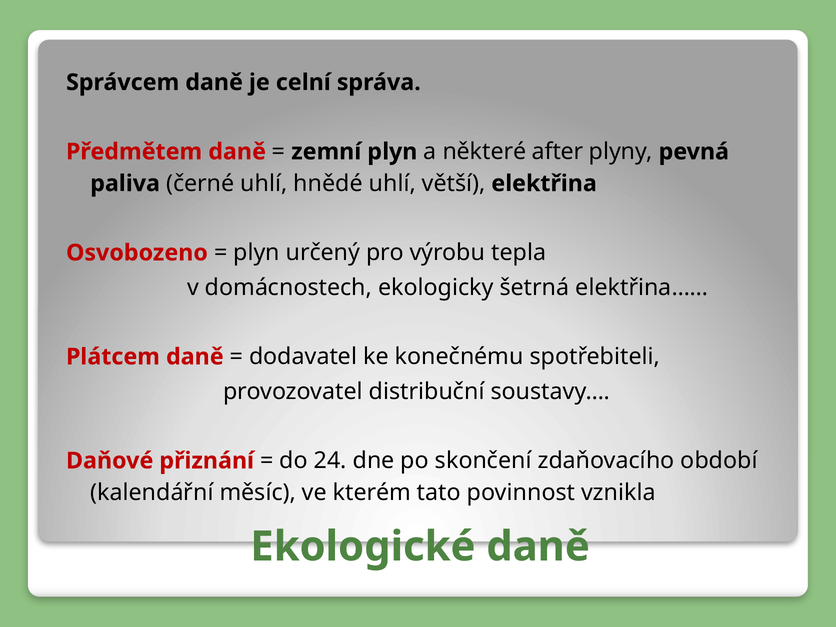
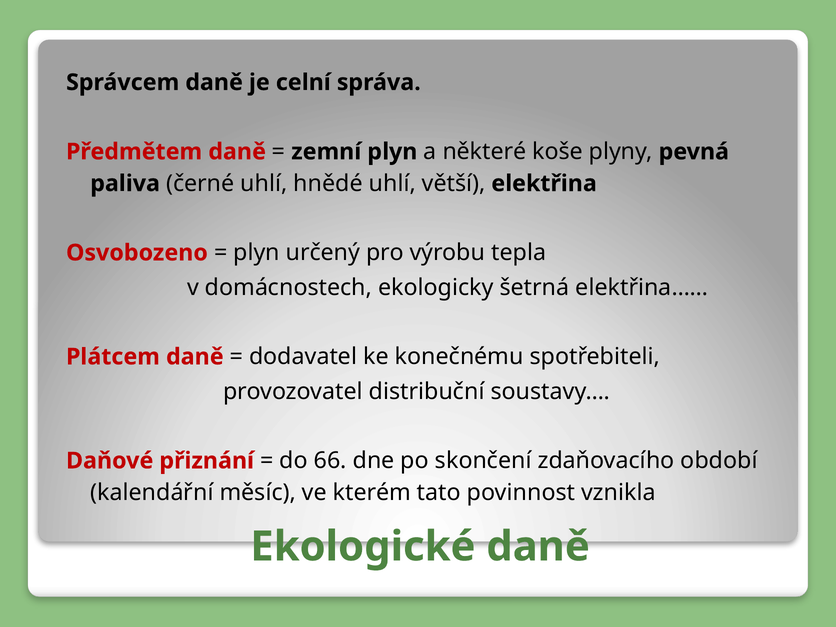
after: after -> koše
24: 24 -> 66
